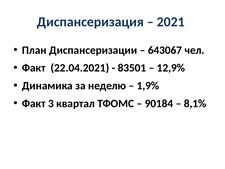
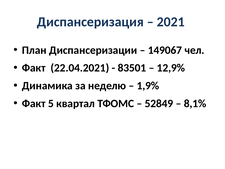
643067: 643067 -> 149067
3: 3 -> 5
90184: 90184 -> 52849
